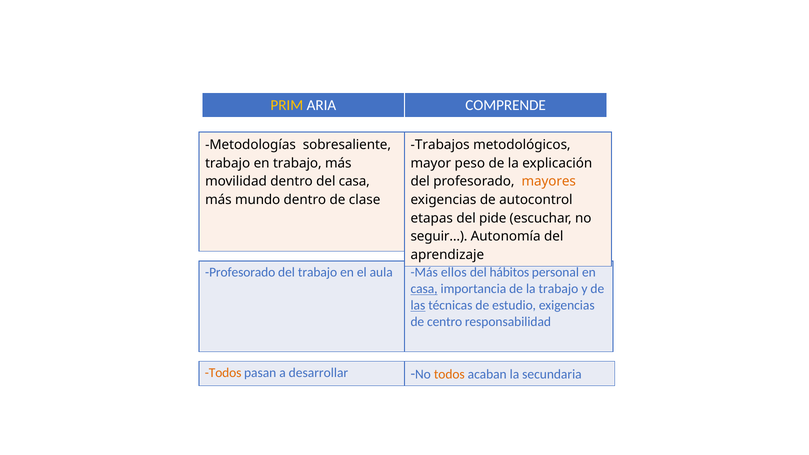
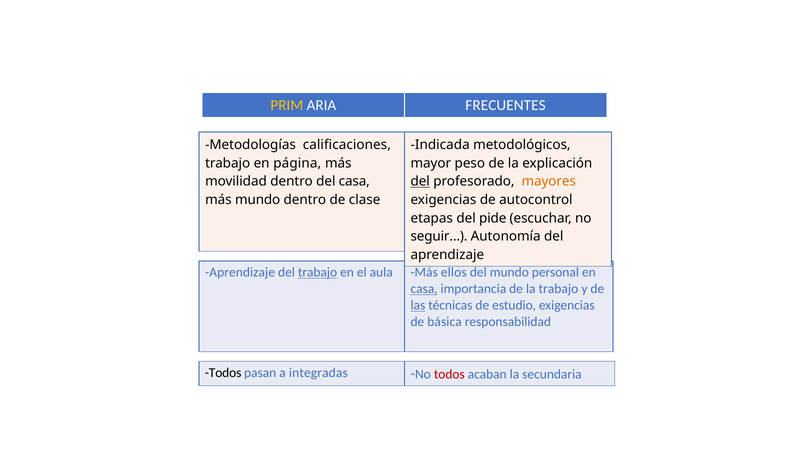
COMPRENDE: COMPRENDE -> FRECUENTES
sobresaliente: sobresaliente -> calificaciones
Trabajos: Trabajos -> Indicada
en trabajo: trabajo -> página
del at (420, 182) underline: none -> present
Profesorado at (240, 272): Profesorado -> Aprendizaje
trabajo at (318, 272) underline: none -> present
del hábitos: hábitos -> mundo
centro: centro -> básica
Todos at (223, 373) colour: orange -> black
desarrollar: desarrollar -> integradas
todos at (449, 374) colour: orange -> red
